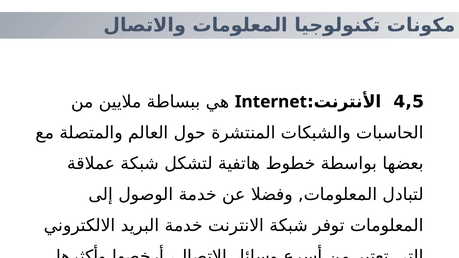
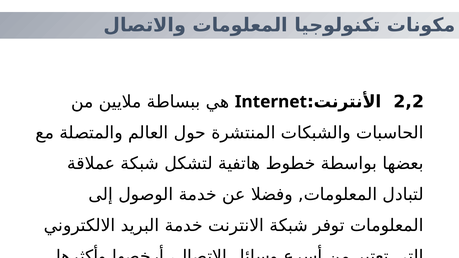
4,5: 4,5 -> 2,2
